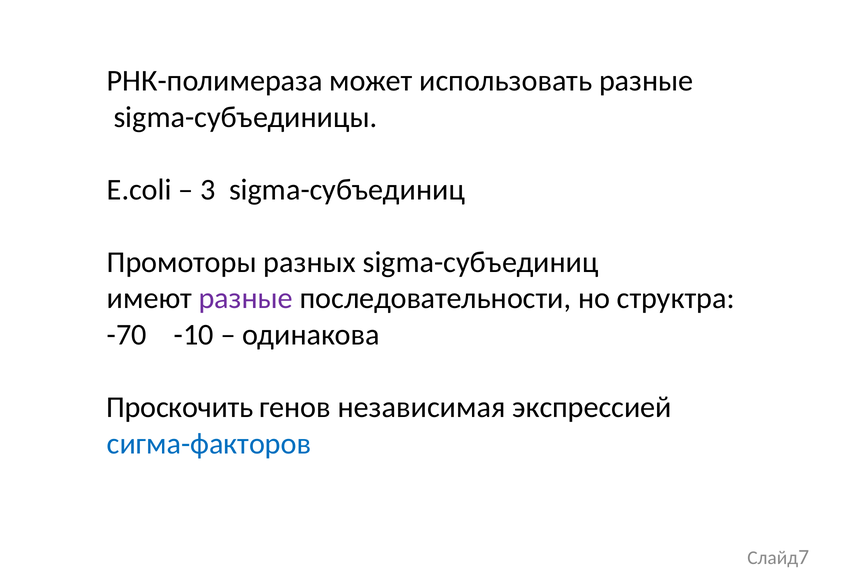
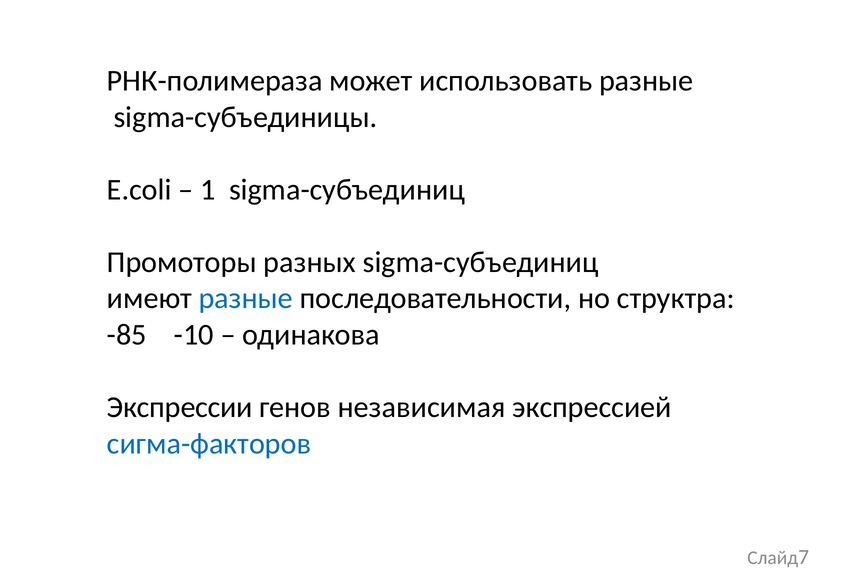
3: 3 -> 1
разные at (246, 298) colour: purple -> blue
-70: -70 -> -85
Проскочить: Проскочить -> Экспрессии
